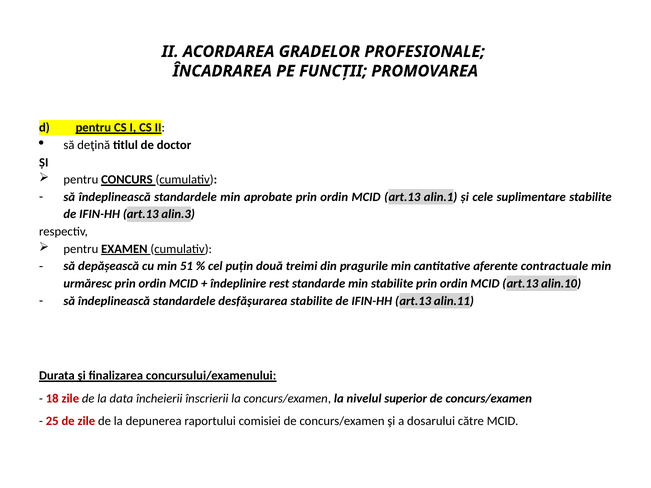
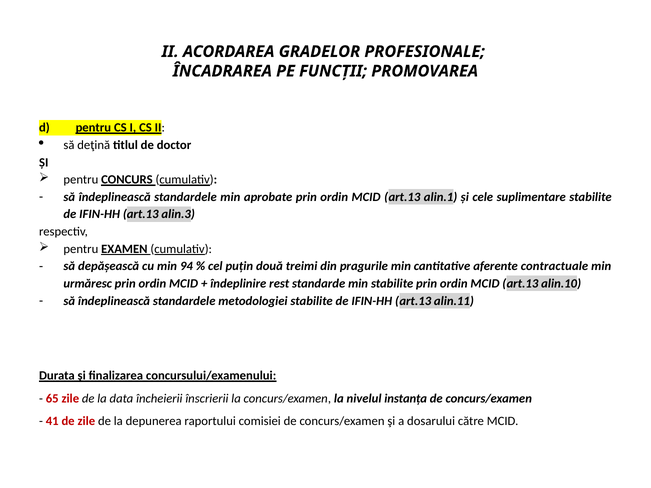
51: 51 -> 94
desfăşurarea: desfăşurarea -> metodologiei
18: 18 -> 65
superior: superior -> instanța
25: 25 -> 41
